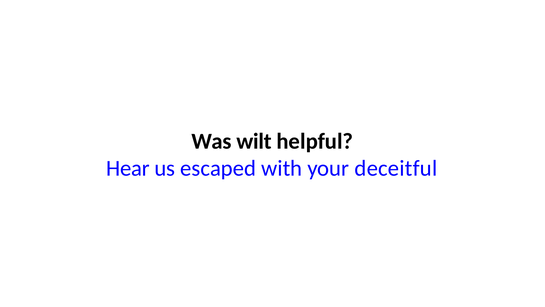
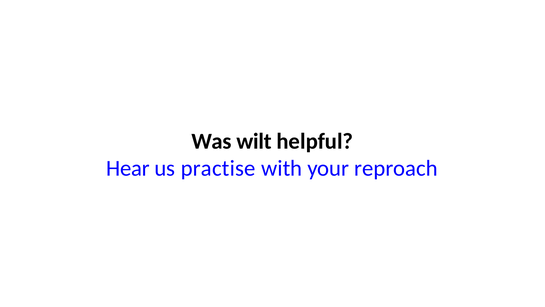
escaped: escaped -> practise
deceitful: deceitful -> reproach
